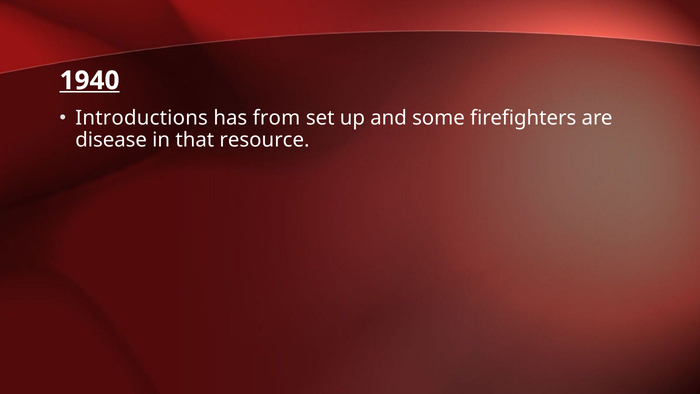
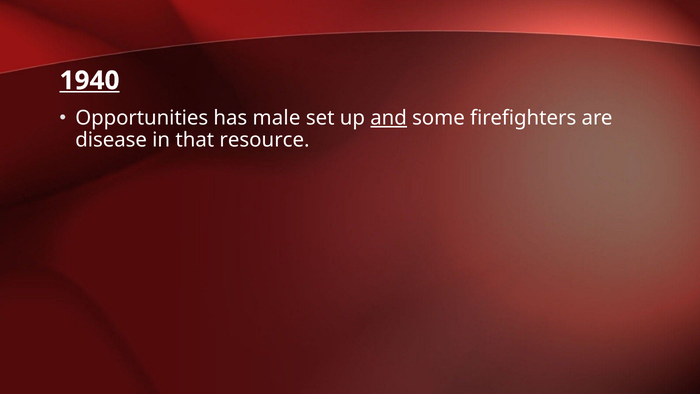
Introductions: Introductions -> Opportunities
from: from -> male
and underline: none -> present
